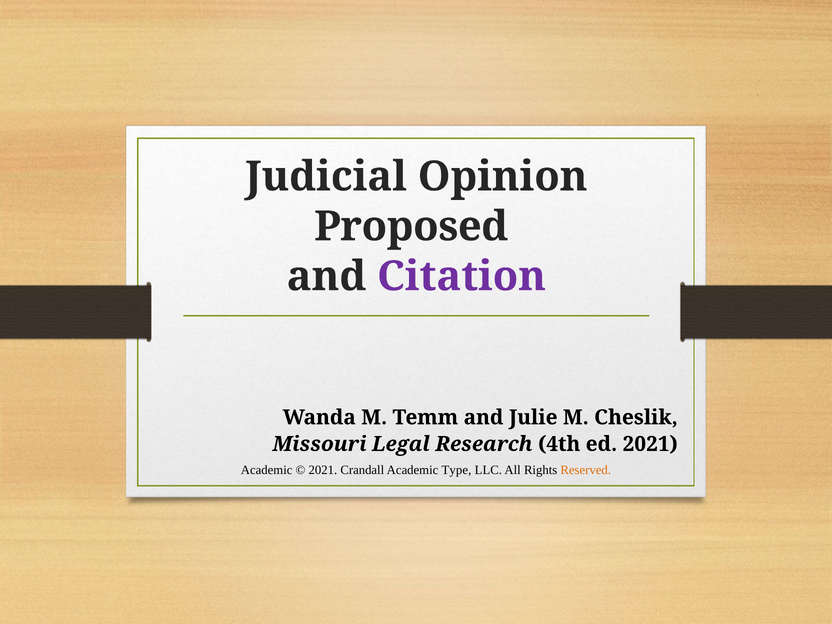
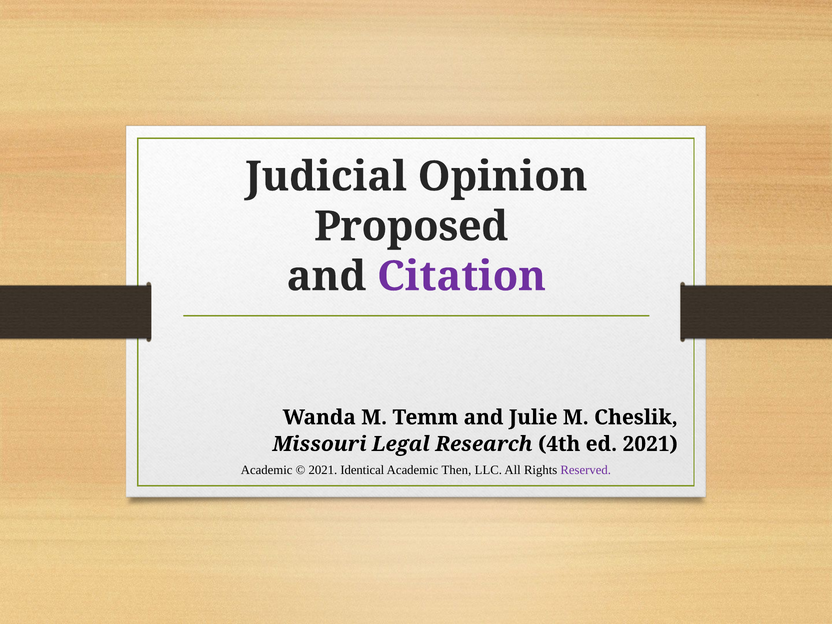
Crandall: Crandall -> Identical
Type: Type -> Then
Reserved colour: orange -> purple
